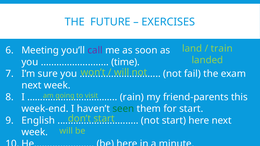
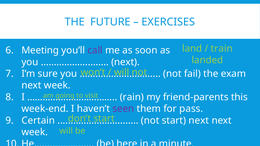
time at (125, 62): time -> next
seen colour: green -> purple
for start: start -> pass
English: English -> Certain
start here: here -> next
